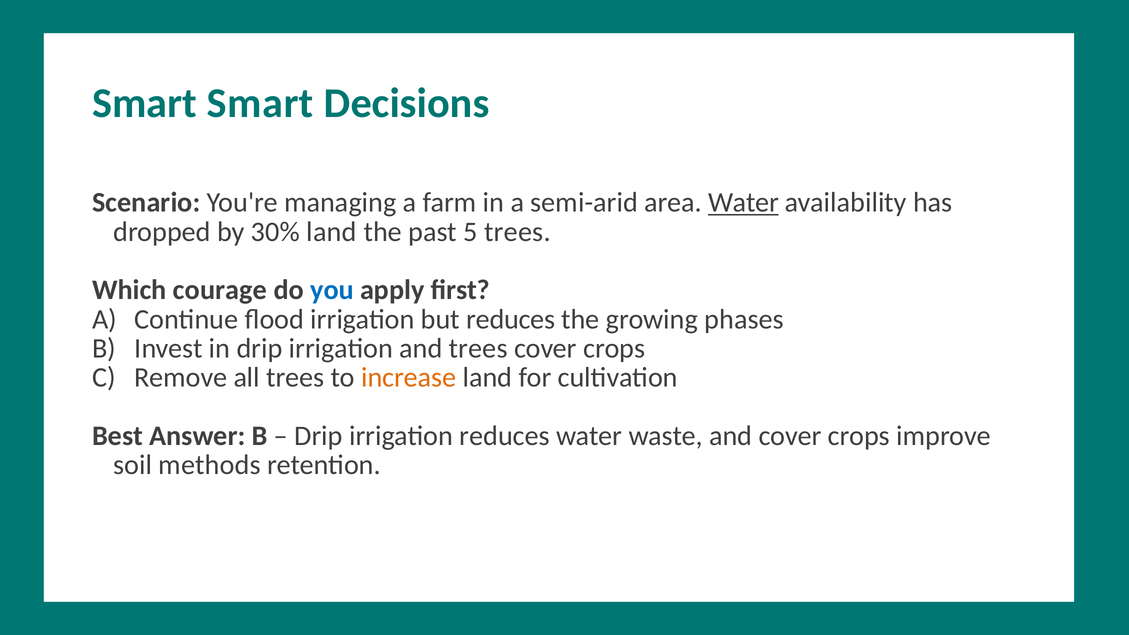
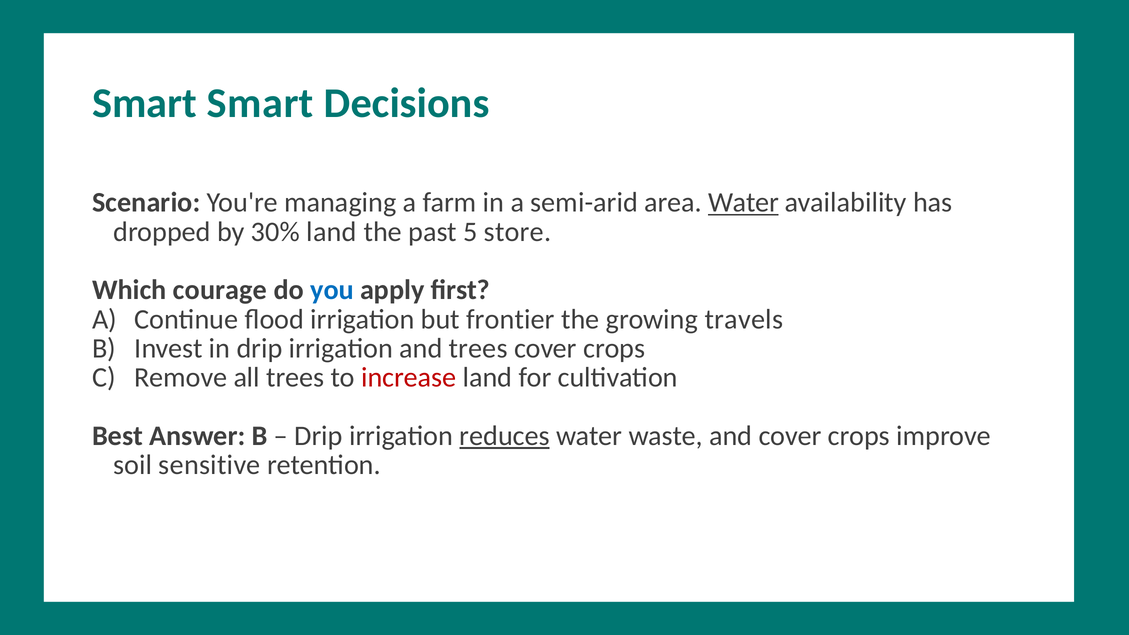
5 trees: trees -> store
but reduces: reduces -> frontier
phases: phases -> travels
increase colour: orange -> red
reduces at (505, 436) underline: none -> present
methods: methods -> sensitive
